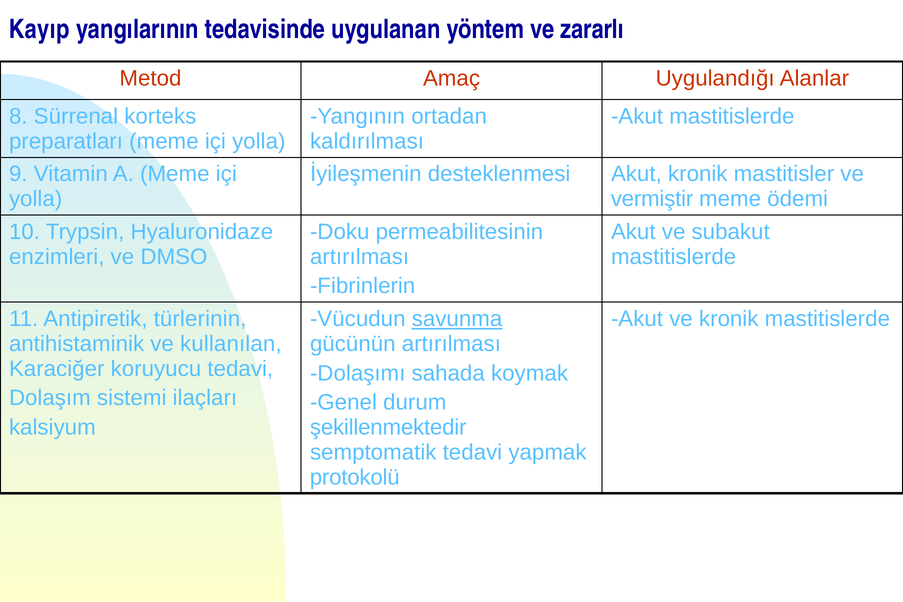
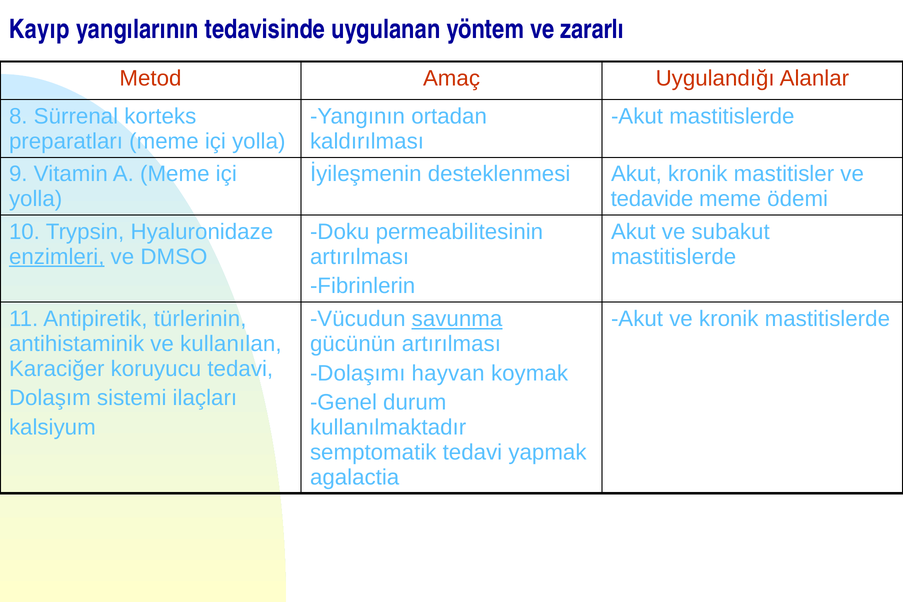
vermiştir: vermiştir -> tedavide
enzimleri underline: none -> present
sahada: sahada -> hayvan
şekillenmektedir: şekillenmektedir -> kullanılmaktadır
protokolü: protokolü -> agalactia
